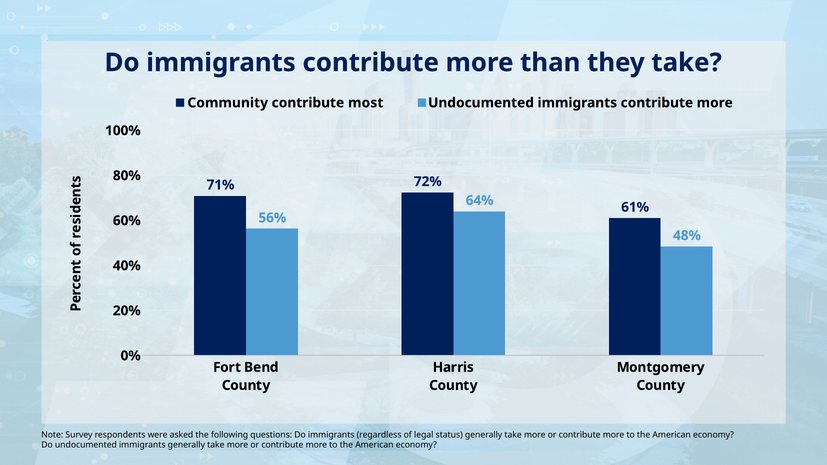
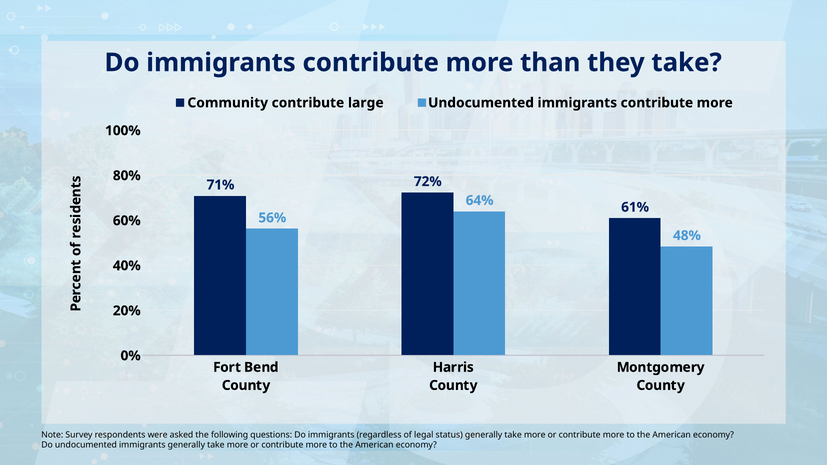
most: most -> large
